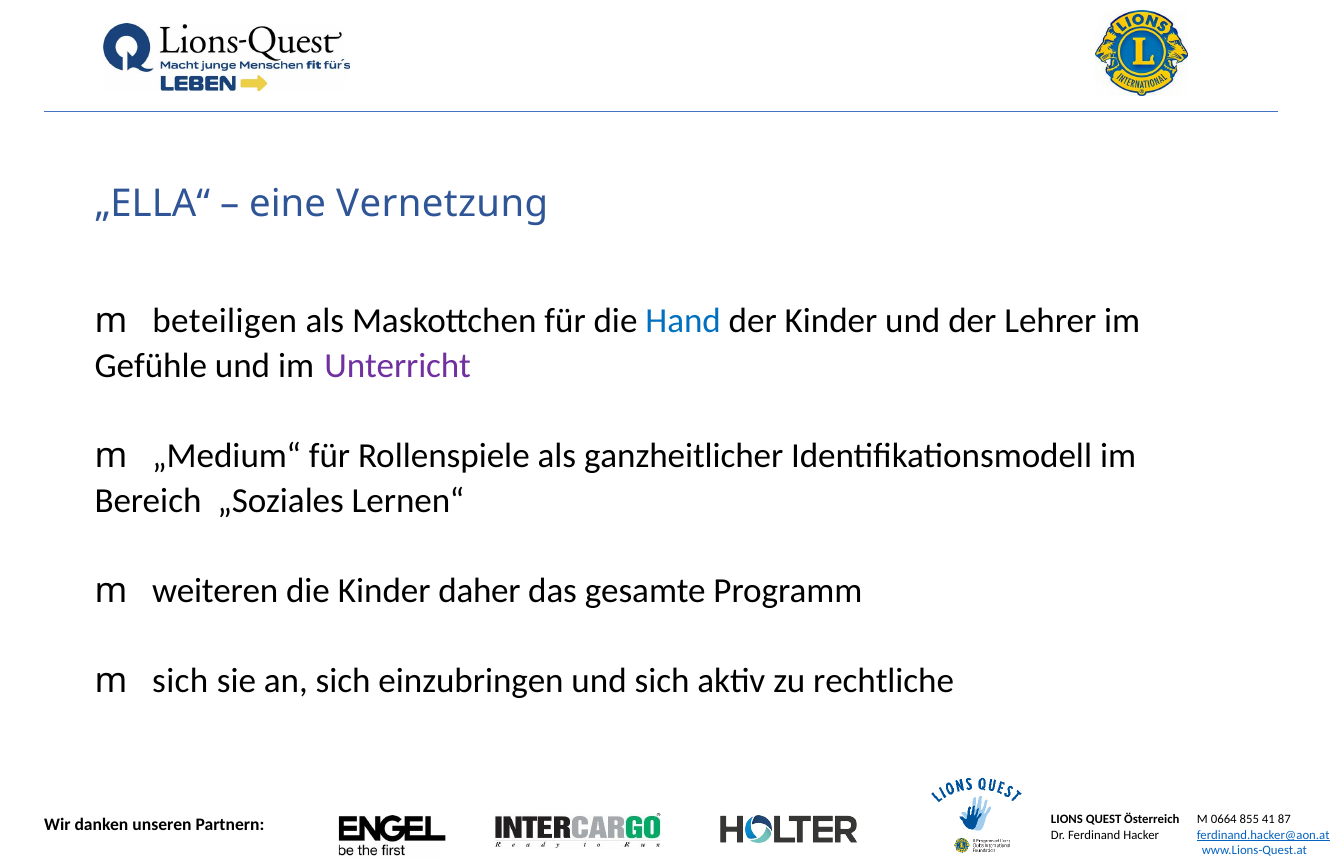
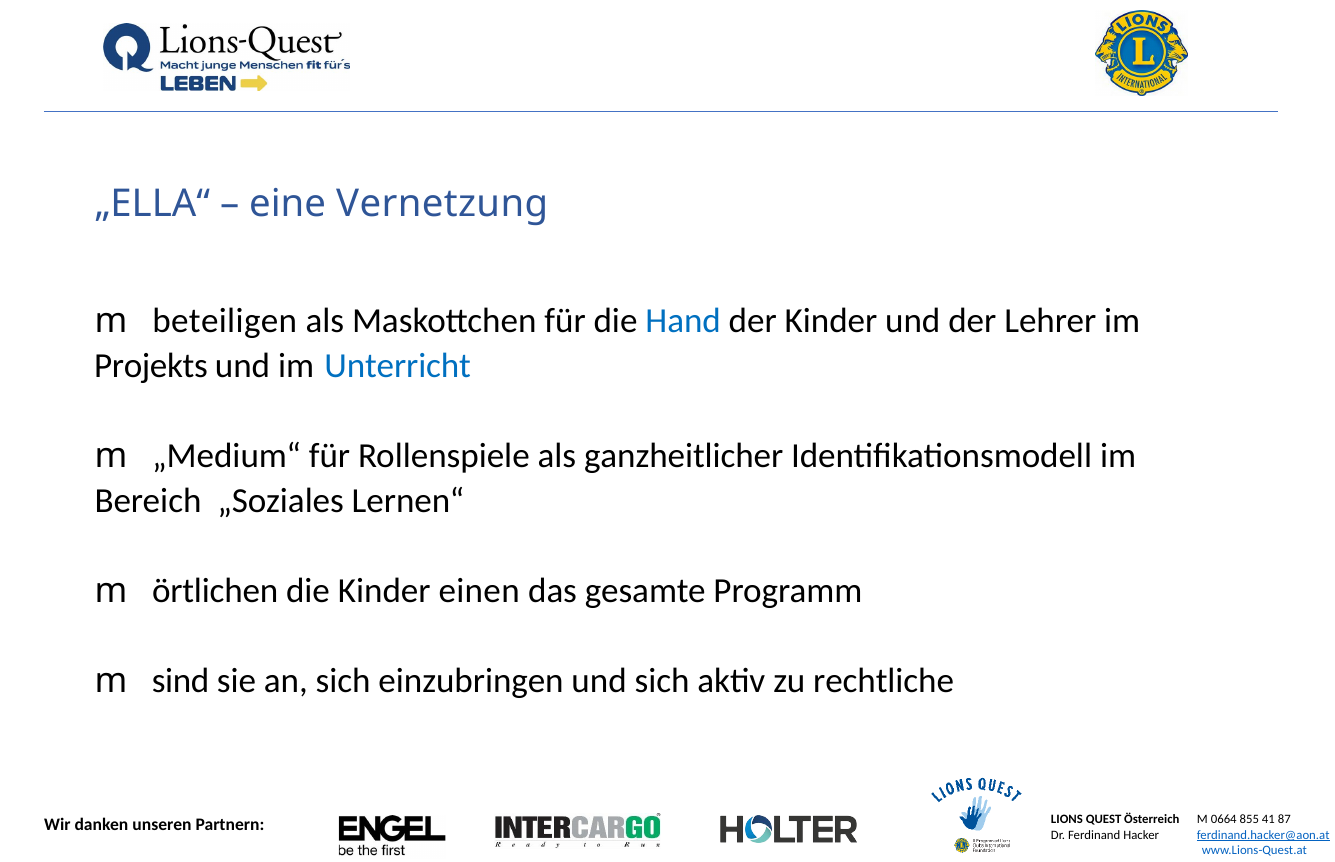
Gefühle: Gefühle -> Projekts
Unterricht colour: purple -> blue
weiteren: weiteren -> örtlichen
daher: daher -> einen
m sich: sich -> sind
